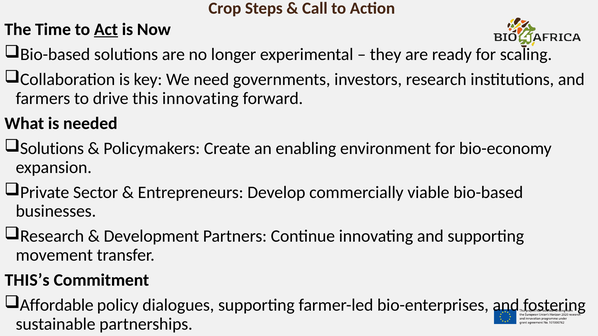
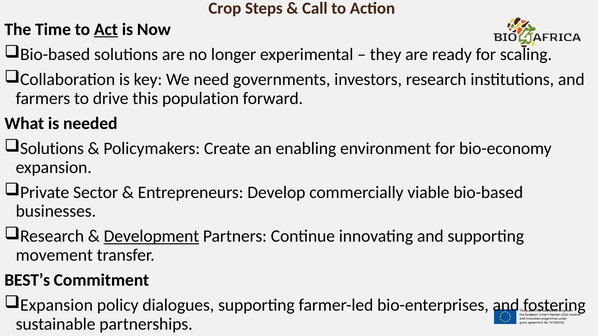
this innovating: innovating -> population
Development underline: none -> present
THIS’s: THIS’s -> BEST’s
Affordable at (57, 305): Affordable -> Expansion
